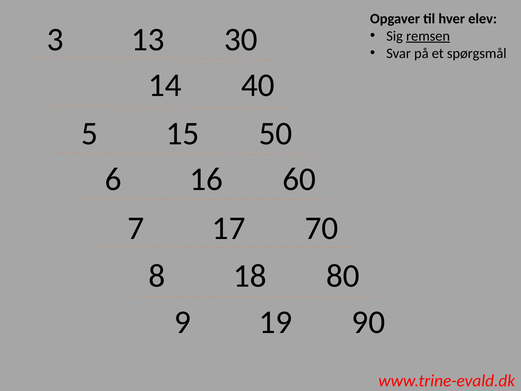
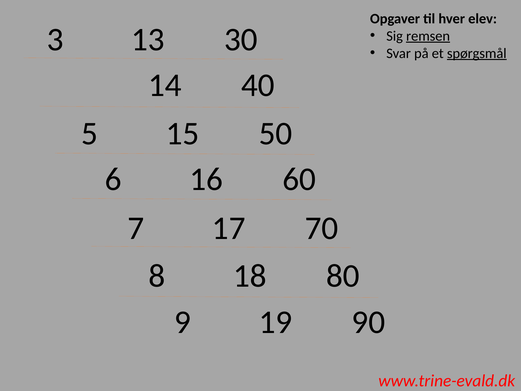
spørgsmål underline: none -> present
